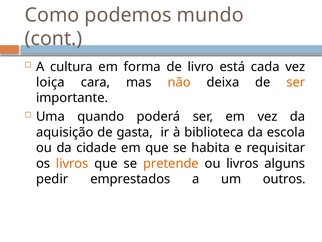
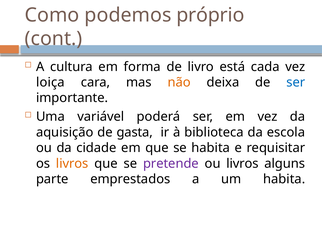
mundo: mundo -> próprio
ser at (296, 82) colour: orange -> blue
quando: quando -> variável
pretende colour: orange -> purple
pedir: pedir -> parte
um outros: outros -> habita
